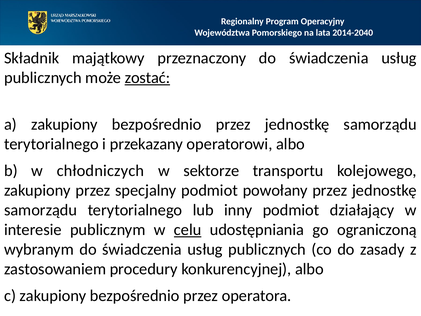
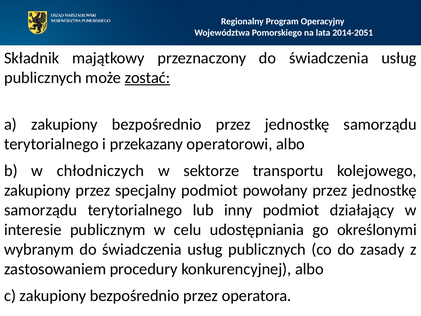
2014-2040: 2014-2040 -> 2014-2051
celu underline: present -> none
ograniczoną: ograniczoną -> określonymi
